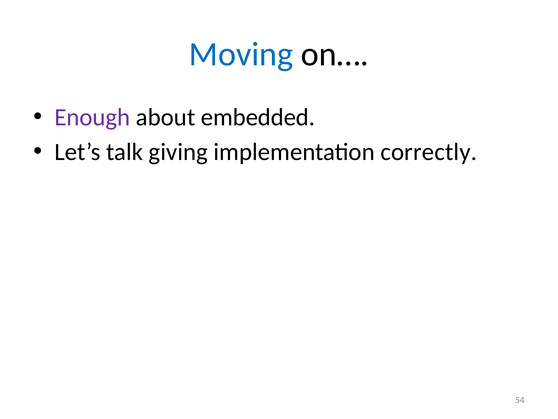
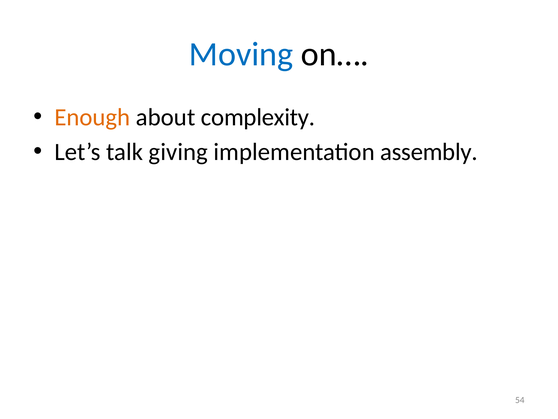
Enough colour: purple -> orange
embedded: embedded -> complexity
correctly: correctly -> assembly
